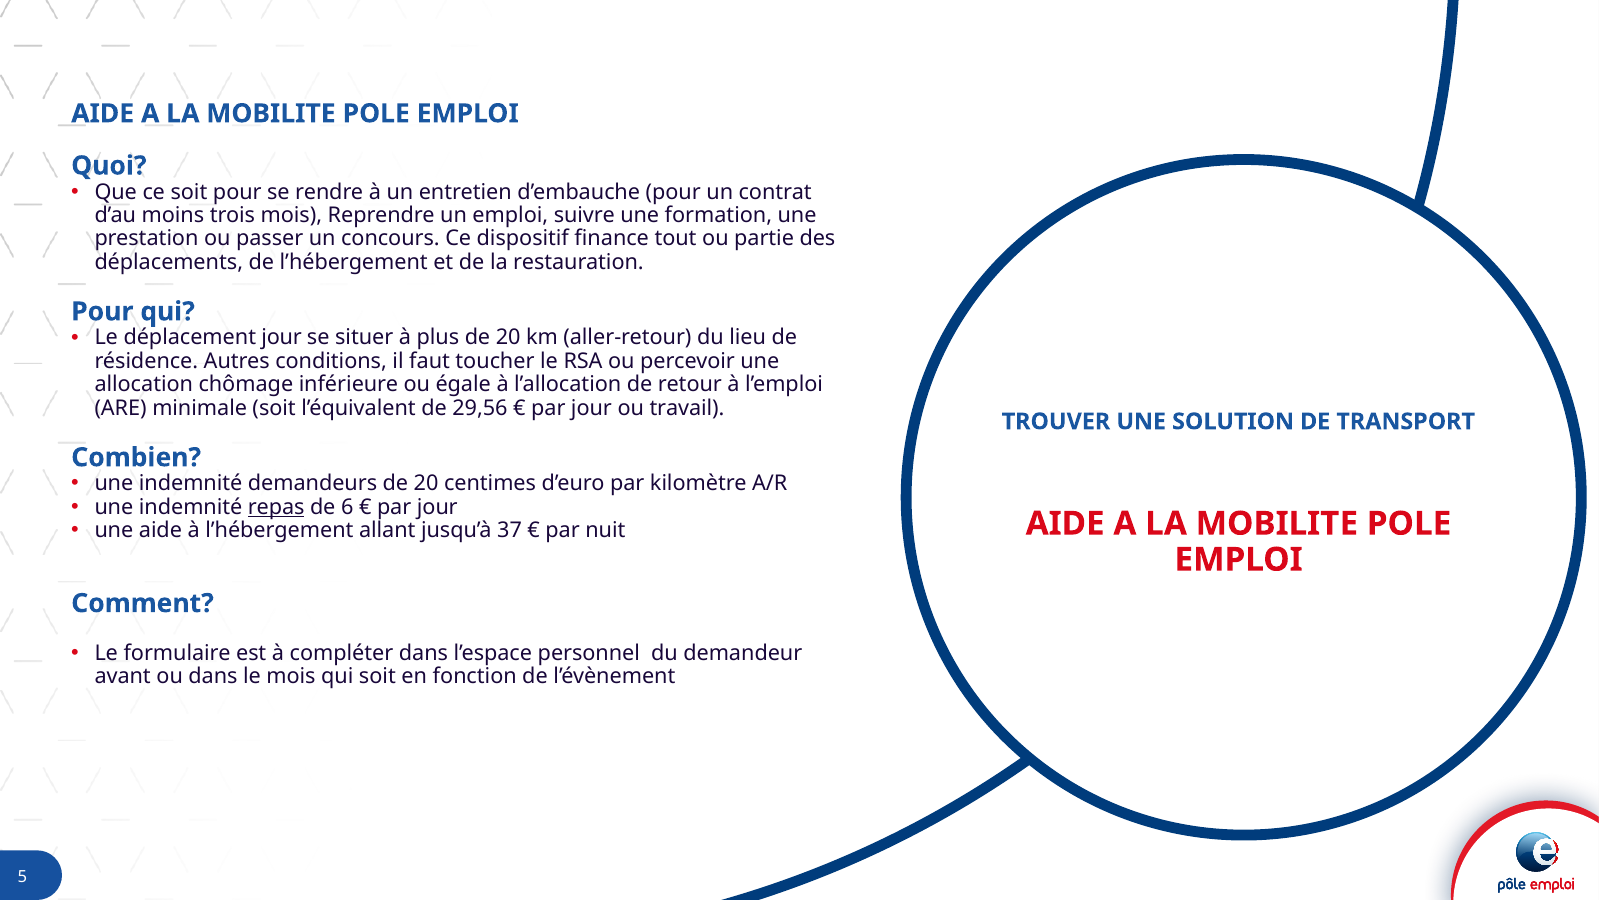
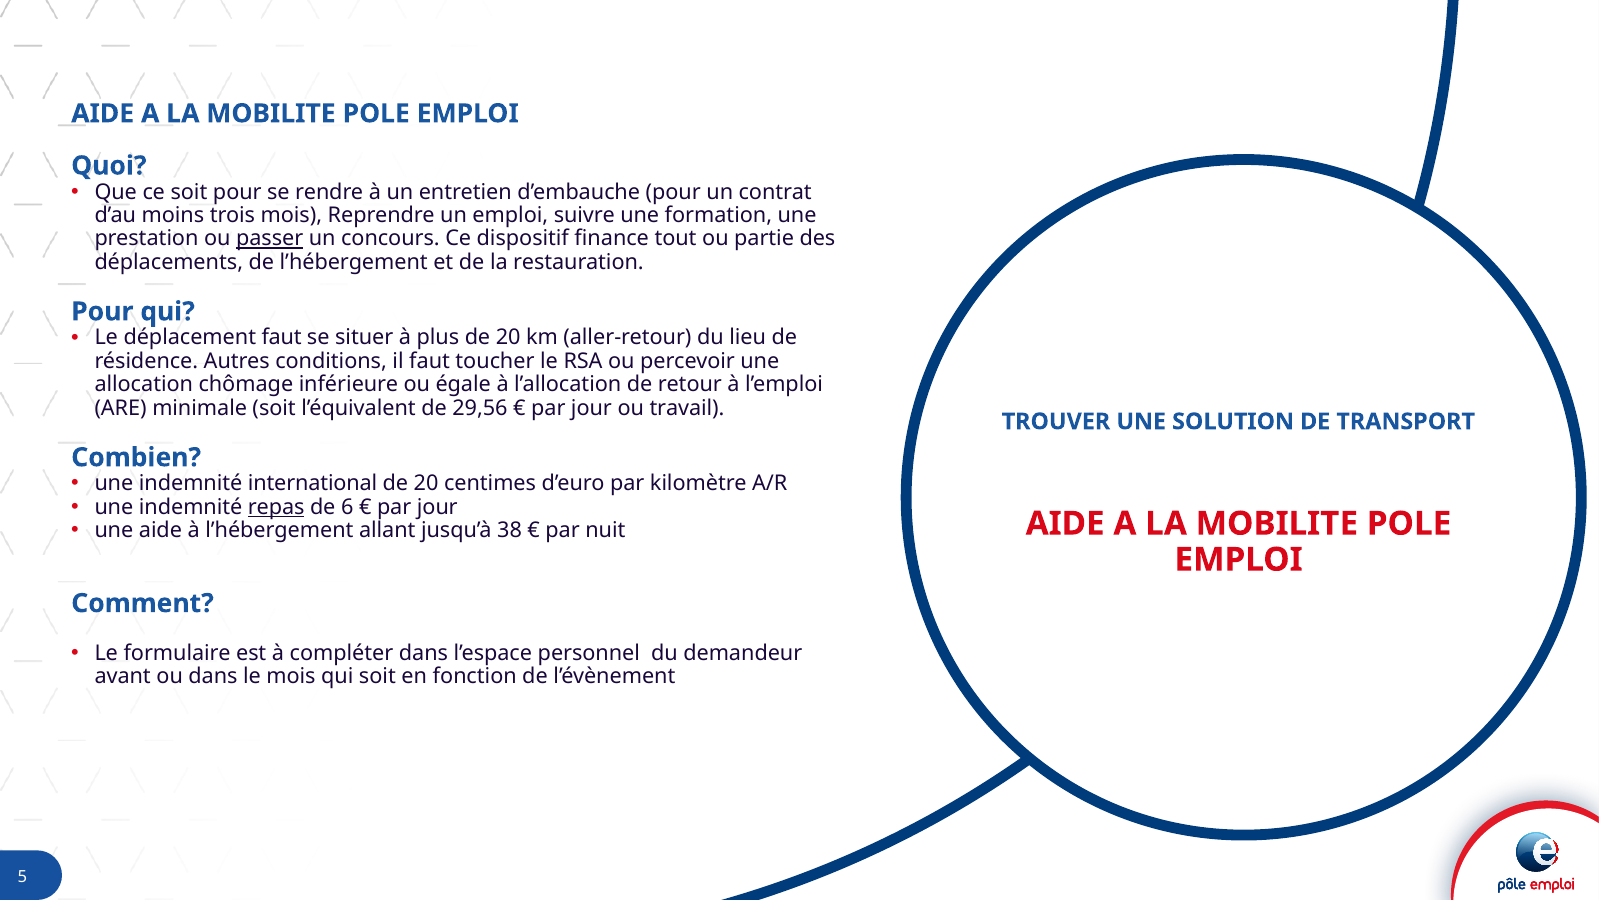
passer underline: none -> present
déplacement jour: jour -> faut
demandeurs: demandeurs -> international
37: 37 -> 38
